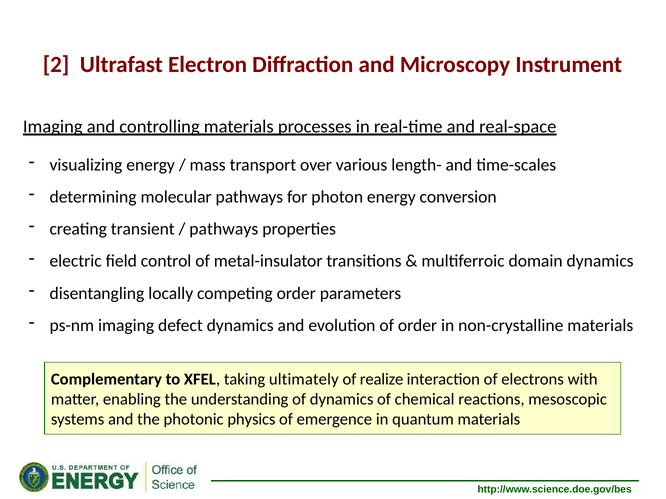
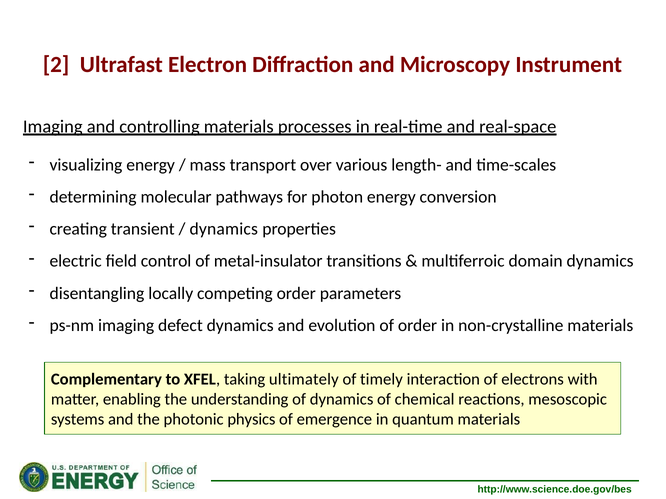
pathways at (224, 229): pathways -> dynamics
realize: realize -> timely
